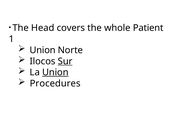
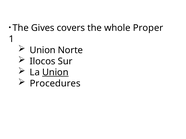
Head: Head -> Gives
Patient: Patient -> Proper
Sur underline: present -> none
